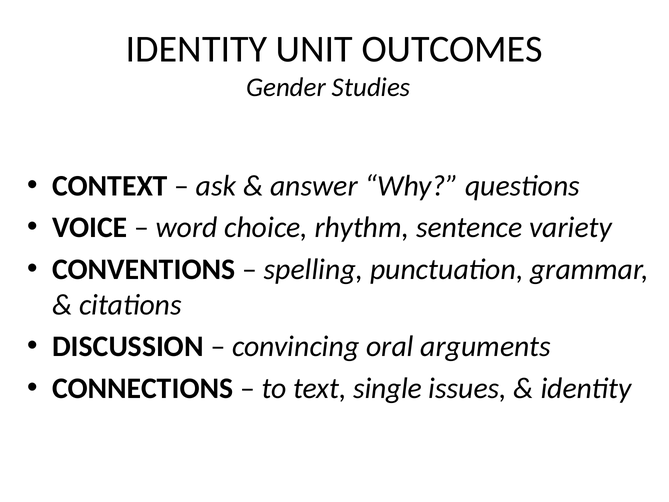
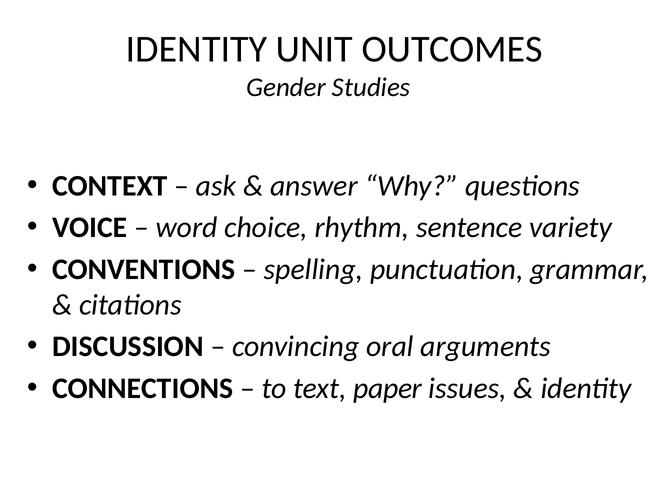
single: single -> paper
